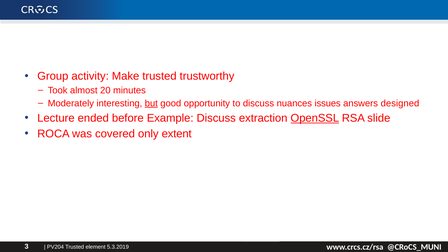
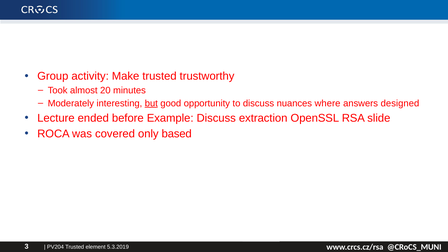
issues: issues -> where
OpenSSL underline: present -> none
extent: extent -> based
